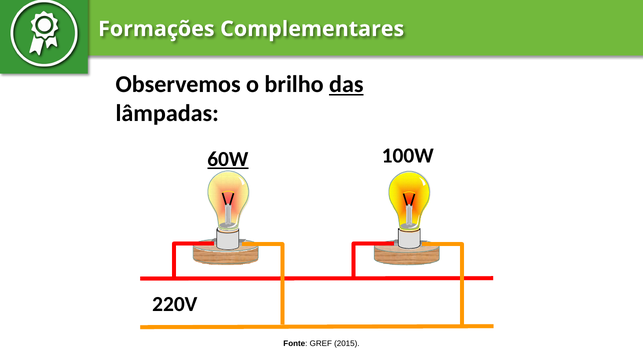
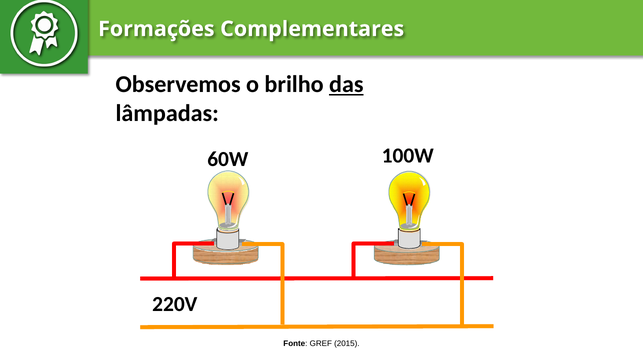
60W underline: present -> none
